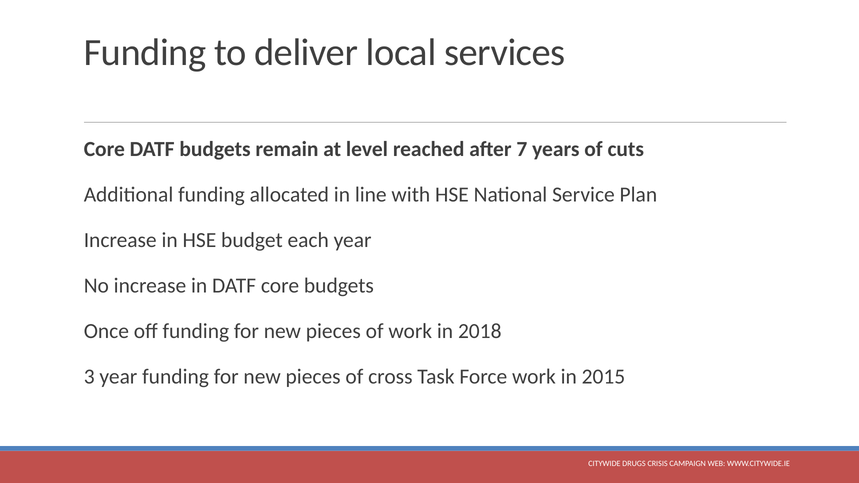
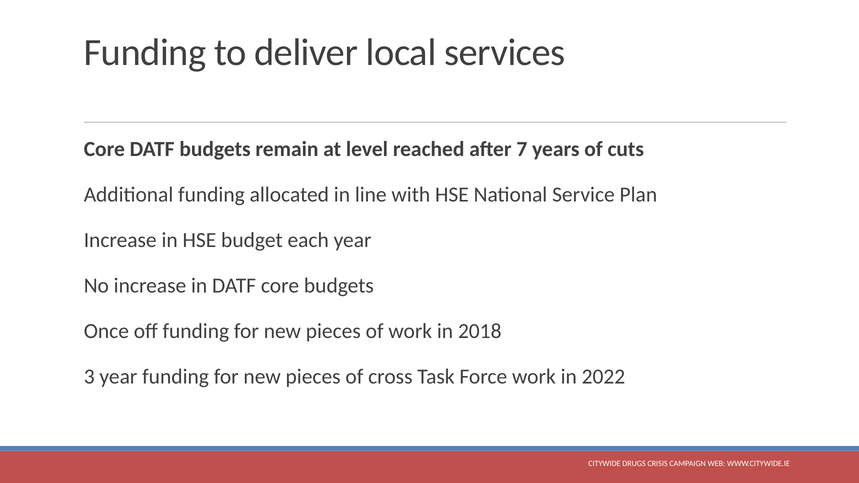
2015: 2015 -> 2022
